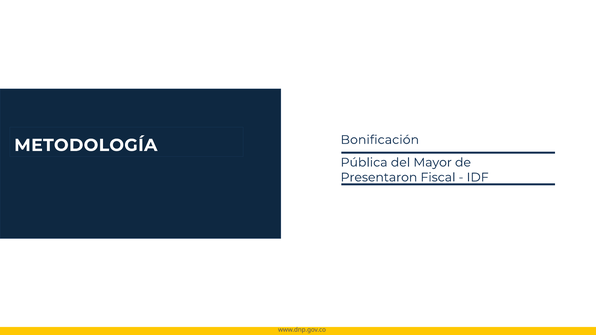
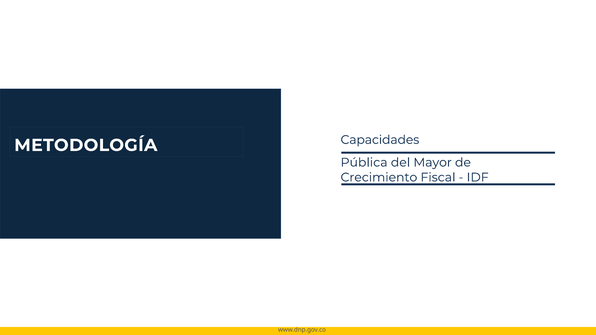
Bonificación: Bonificación -> Capacidades
Presentaron: Presentaron -> Crecimiento
